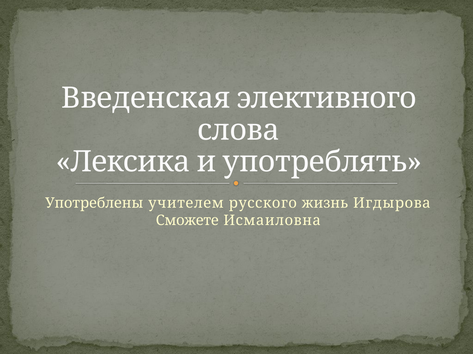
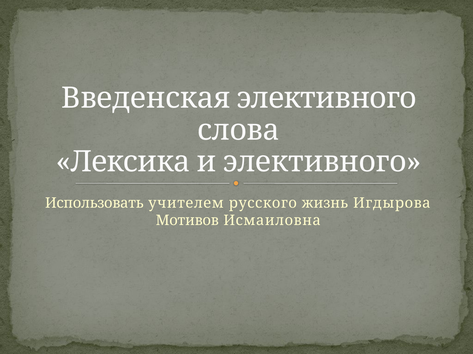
и употреблять: употреблять -> элективного
Употреблены: Употреблены -> Использовать
Сможете: Сможете -> Мотивов
